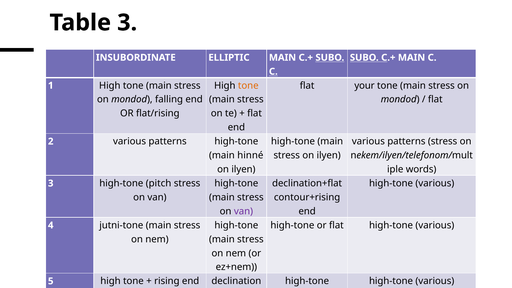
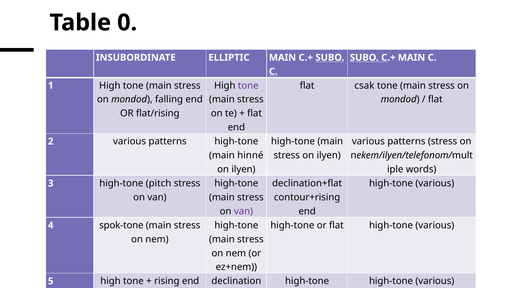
Table 3: 3 -> 0
tone at (248, 86) colour: orange -> purple
your: your -> csak
jutni-tone: jutni-tone -> spok-tone
